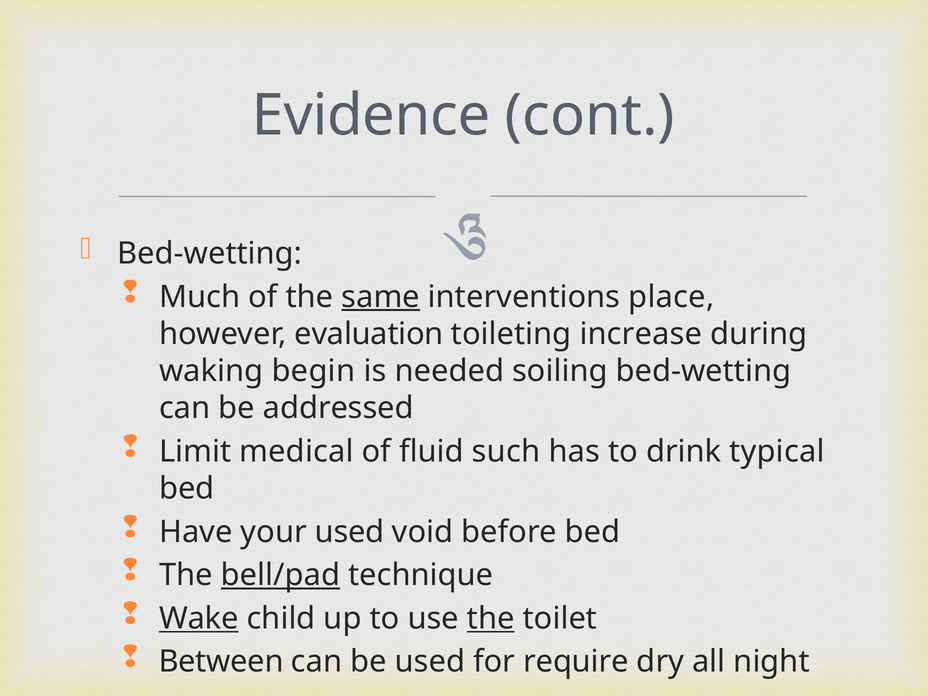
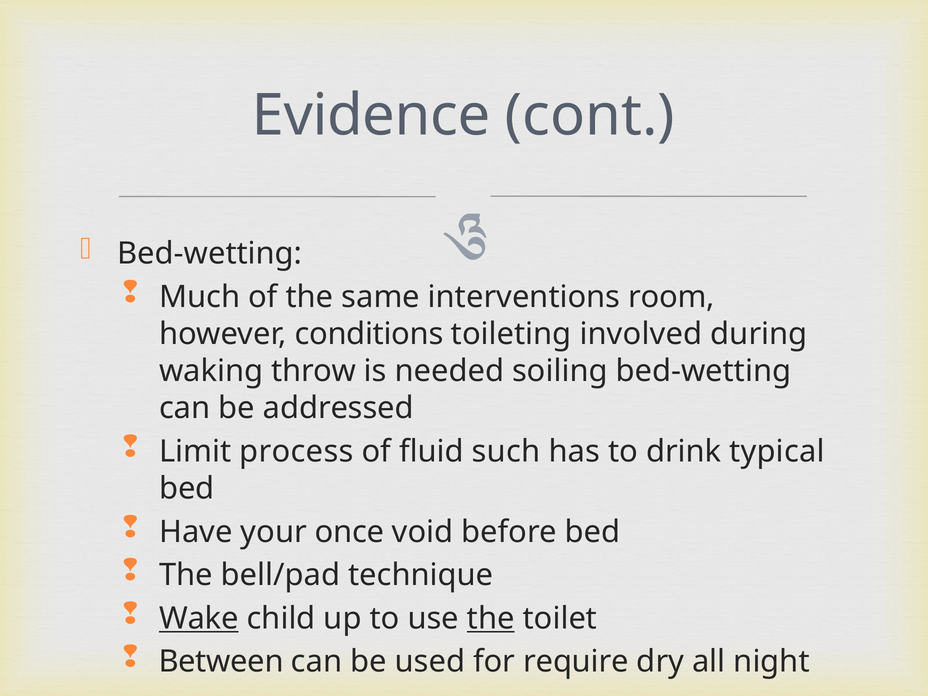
same underline: present -> none
place: place -> room
evaluation: evaluation -> conditions
increase: increase -> involved
begin: begin -> throw
medical: medical -> process
your used: used -> once
bell/pad underline: present -> none
